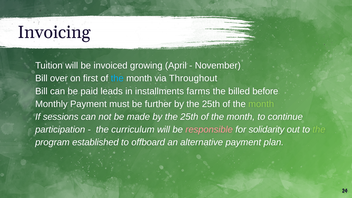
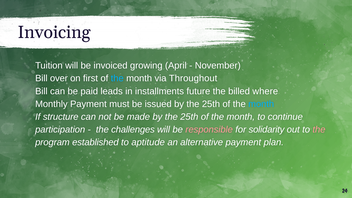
farms: farms -> future
before: before -> where
further: further -> issued
month at (261, 104) colour: light green -> light blue
sessions: sessions -> structure
curriculum: curriculum -> challenges
the at (319, 130) colour: light green -> pink
offboard: offboard -> aptitude
